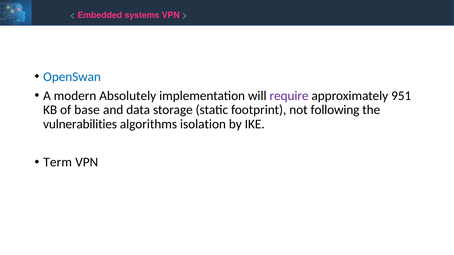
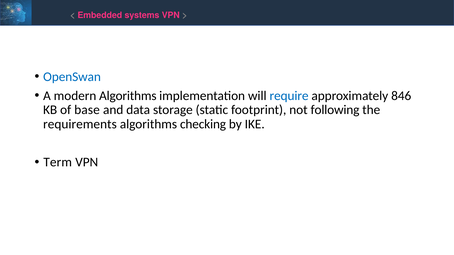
modern Absolutely: Absolutely -> Algorithms
require colour: purple -> blue
951: 951 -> 846
vulnerabilities: vulnerabilities -> requirements
isolation: isolation -> checking
